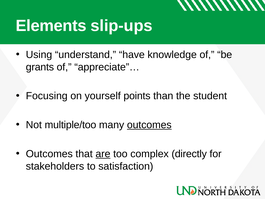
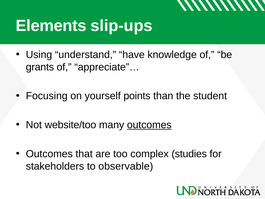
multiple/too: multiple/too -> website/too
are underline: present -> none
directly: directly -> studies
satisfaction: satisfaction -> observable
